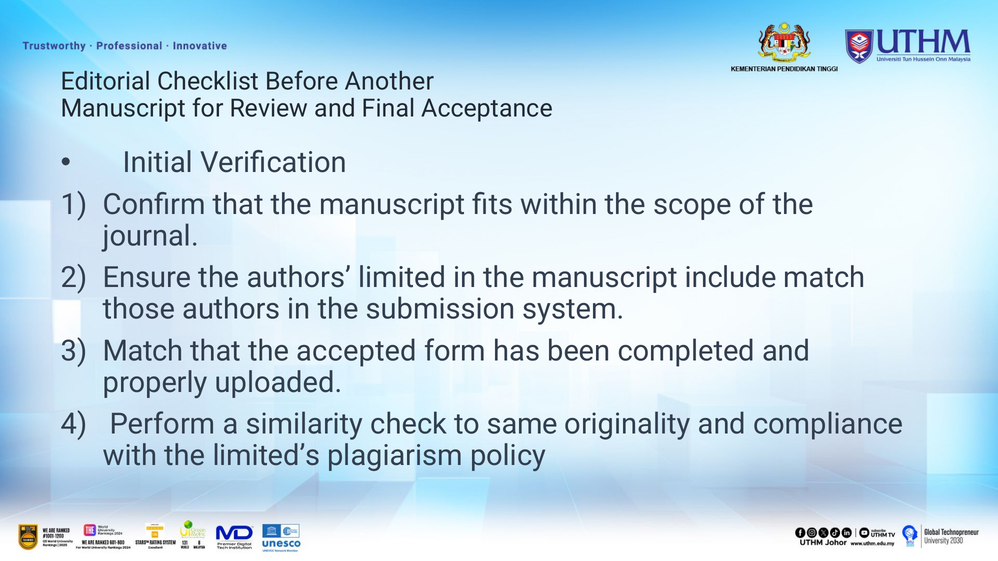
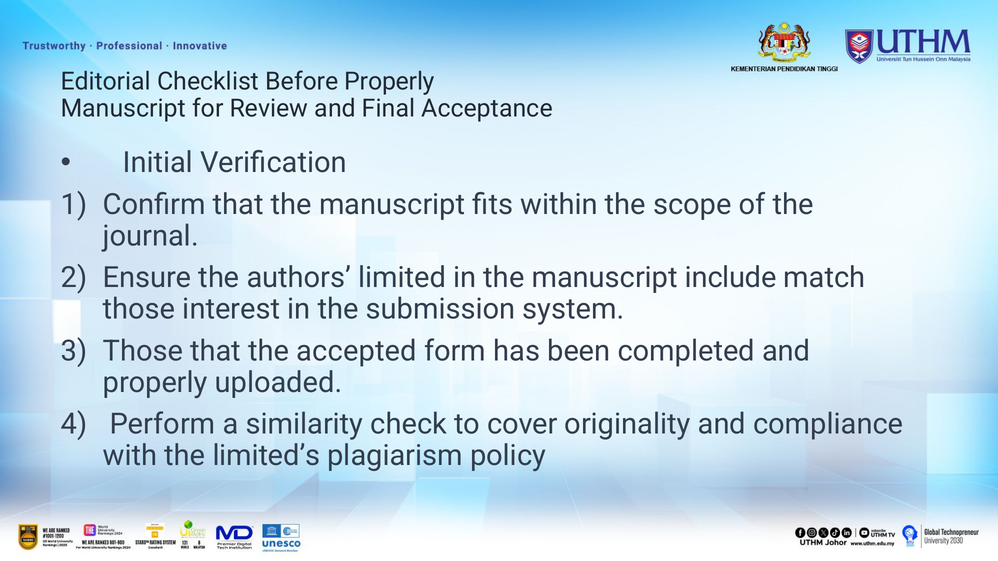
Before Another: Another -> Properly
those authors: authors -> interest
Match at (143, 351): Match -> Those
same: same -> cover
